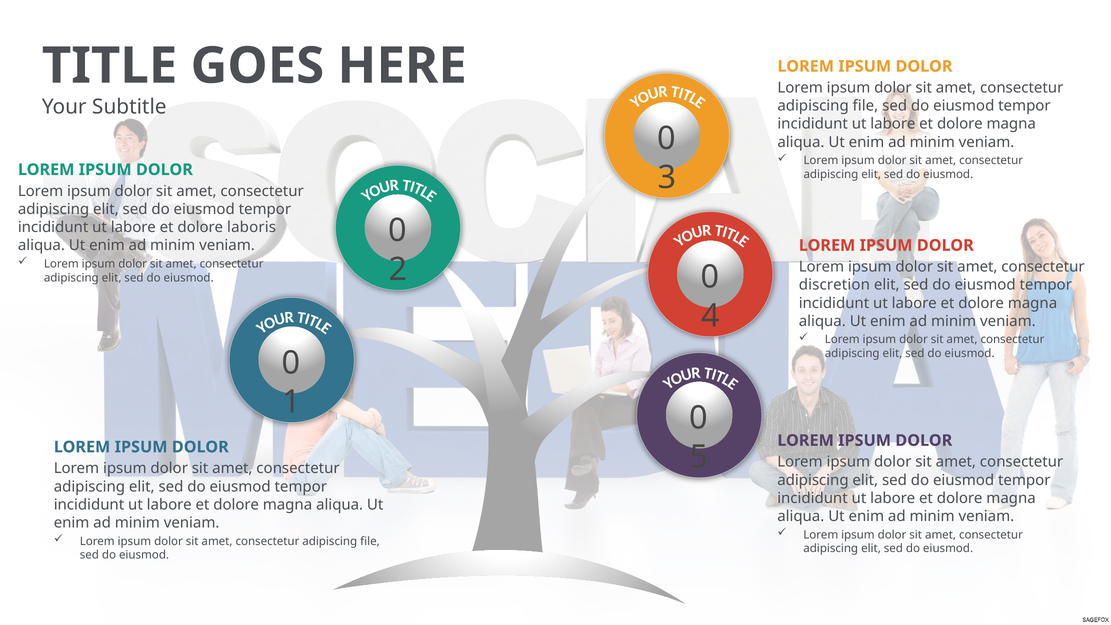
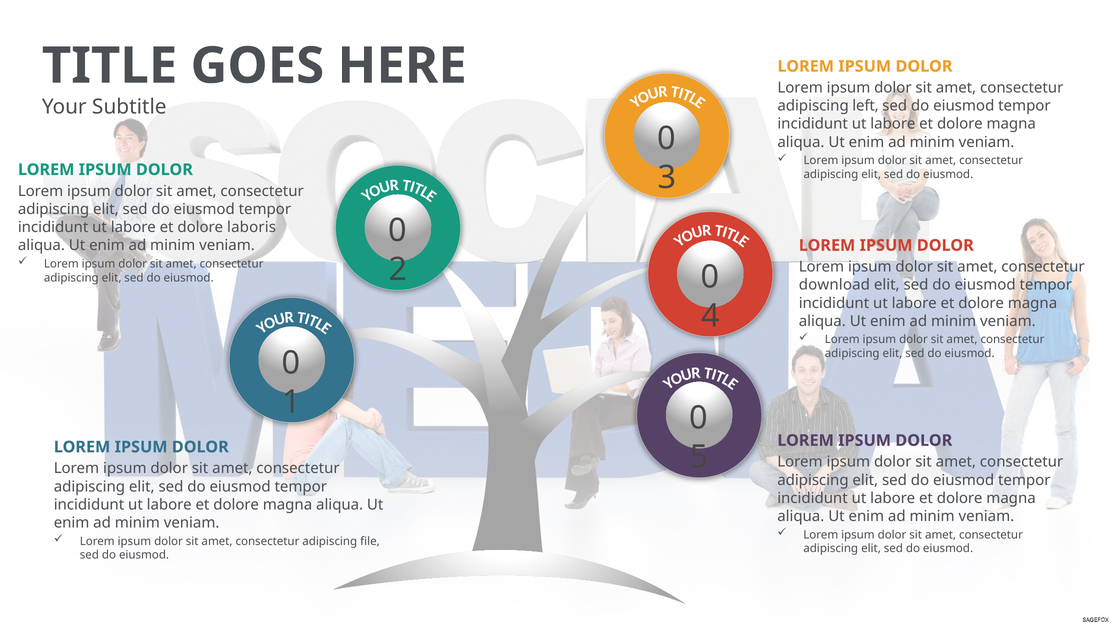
file at (865, 106): file -> left
discretion: discretion -> download
